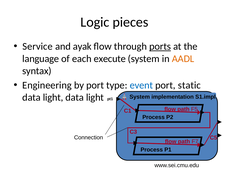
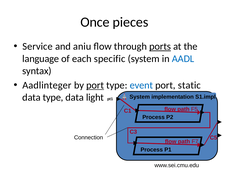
Logic: Logic -> Once
ayak: ayak -> aniu
execute: execute -> specific
AADL colour: orange -> blue
Engineering: Engineering -> Aadlinteger
port at (95, 85) underline: none -> present
light at (53, 97): light -> type
